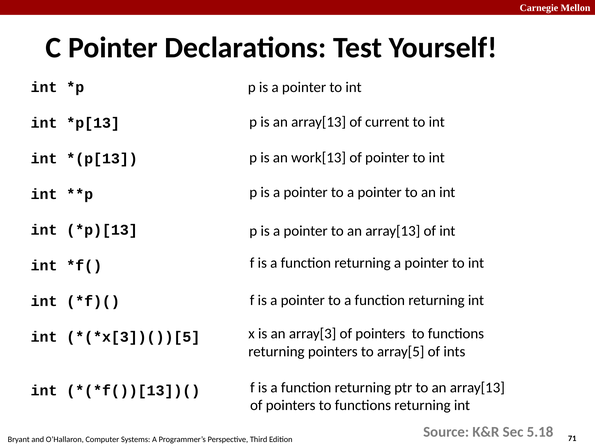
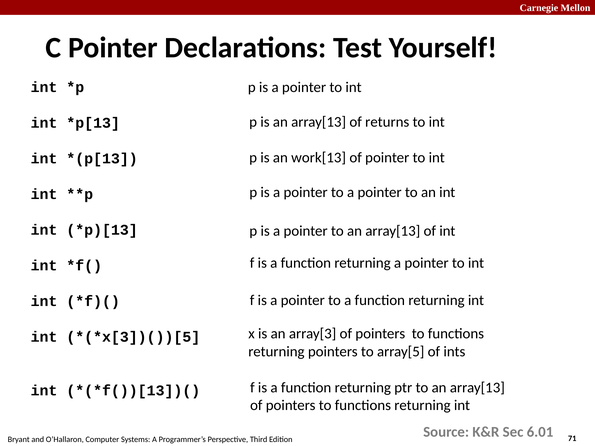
current: current -> returns
5.18: 5.18 -> 6.01
